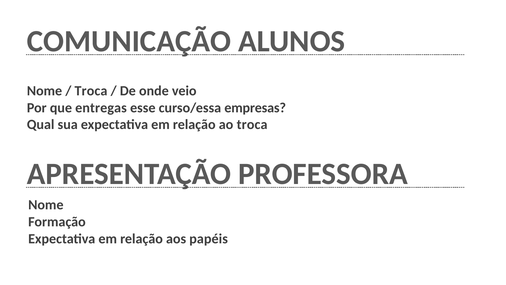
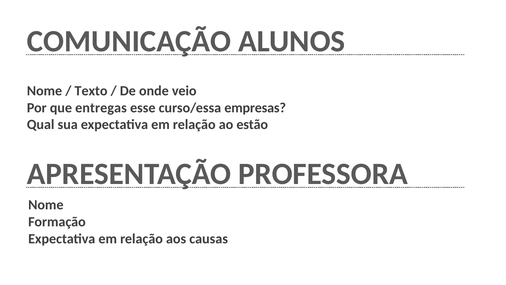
Troca at (91, 91): Troca -> Texto
ao troca: troca -> estão
papéis: papéis -> causas
